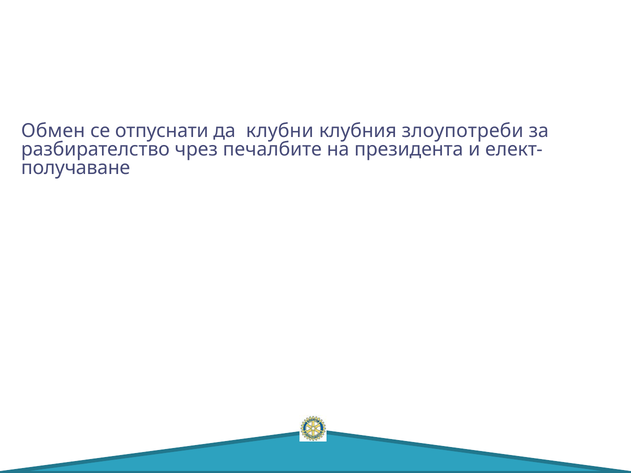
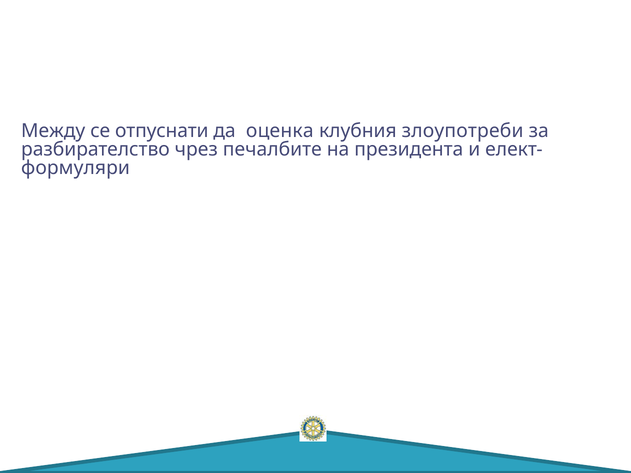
Обмен: Обмен -> Между
клубни: клубни -> оценка
получаване: получаване -> формуляри
